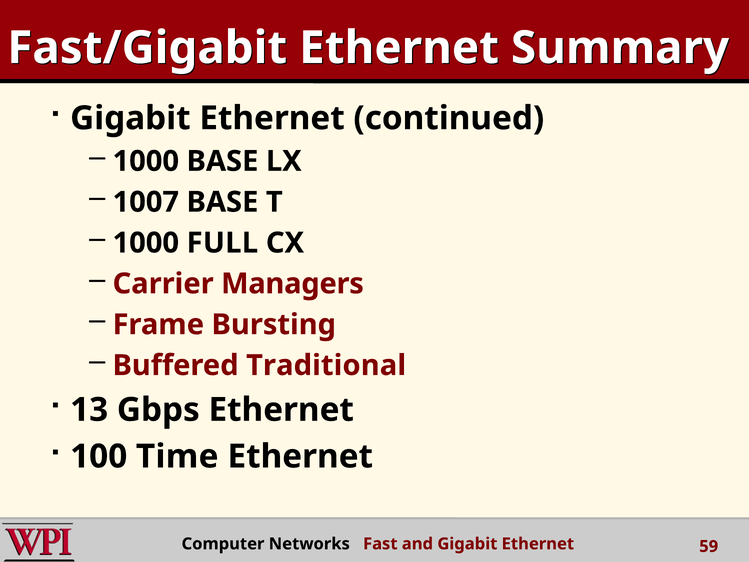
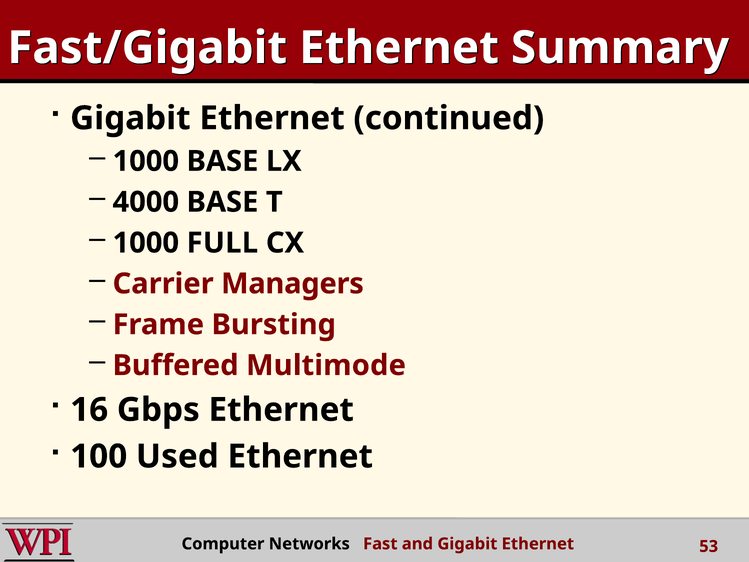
1007: 1007 -> 4000
Traditional: Traditional -> Multimode
13: 13 -> 16
Time: Time -> Used
59: 59 -> 53
